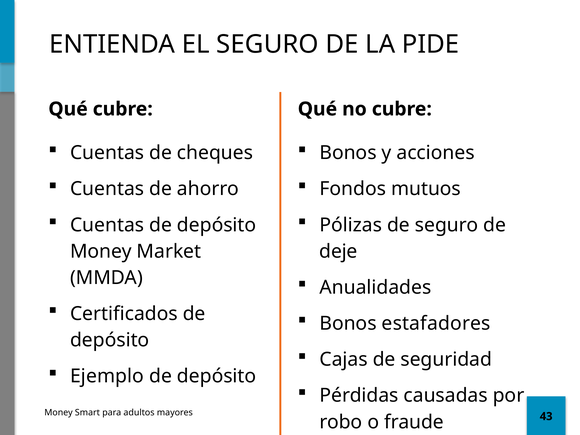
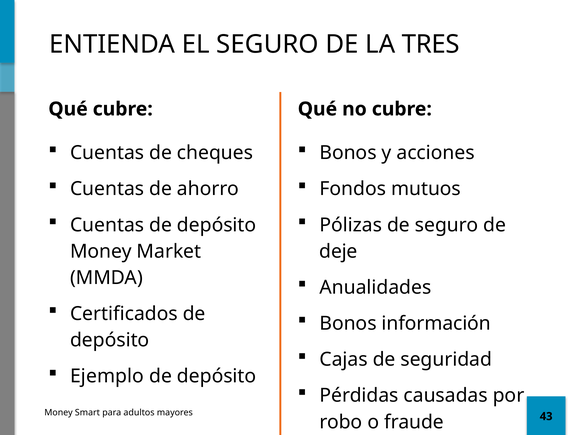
PIDE: PIDE -> TRES
estafadores: estafadores -> información
